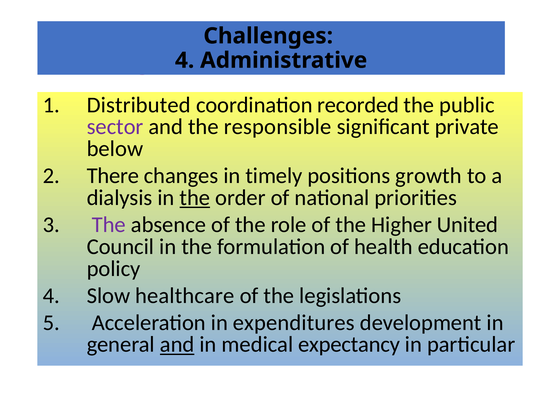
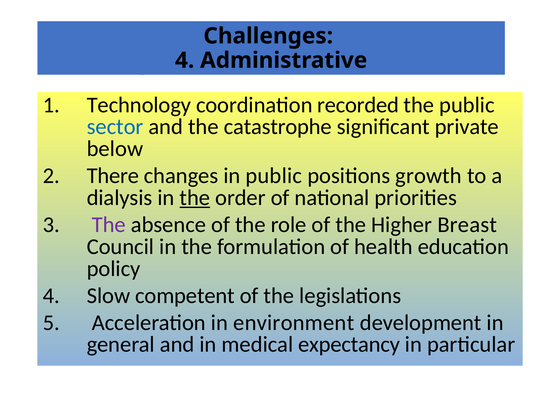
Distributed: Distributed -> Technology
sector colour: purple -> blue
responsible: responsible -> catastrophe
in timely: timely -> public
United: United -> Breast
healthcare: healthcare -> competent
expenditures: expenditures -> environment
and at (177, 345) underline: present -> none
